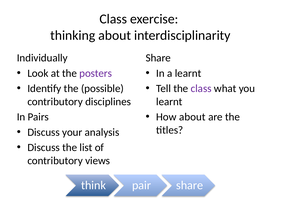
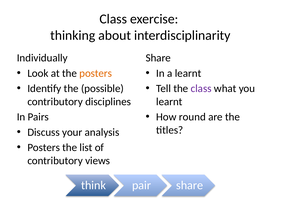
posters at (96, 73) colour: purple -> orange
How about: about -> round
Discuss at (44, 147): Discuss -> Posters
